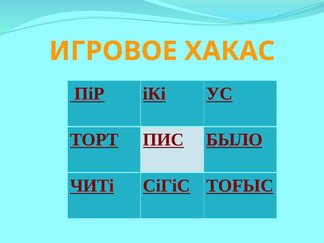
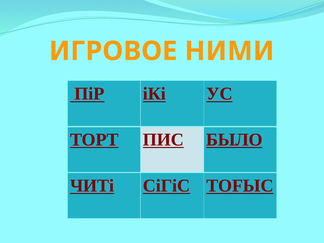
ХАКАС: ХАКАС -> НИМИ
